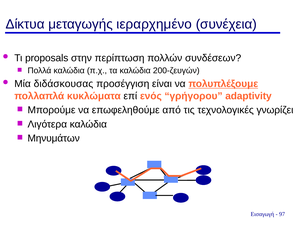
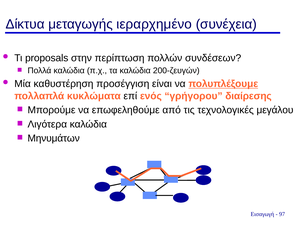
διδάσκουσας: διδάσκουσας -> καθυστέρηση
adaptivity: adaptivity -> διαίρεσης
γνωρίζει: γνωρίζει -> μεγάλου
